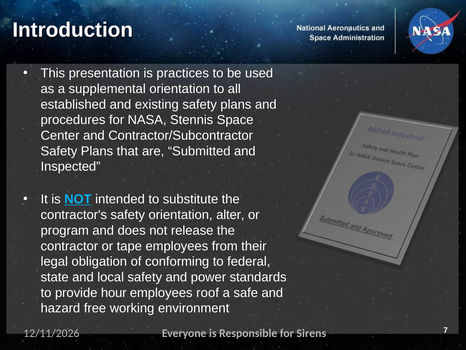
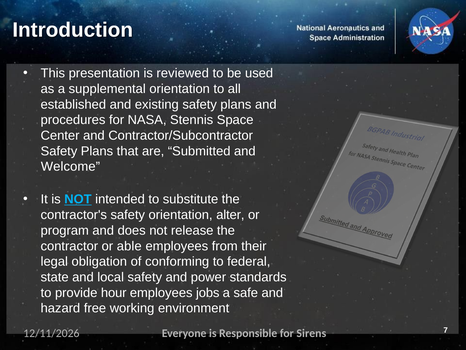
practices: practices -> reviewed
Inspected: Inspected -> Welcome
tape: tape -> able
roof: roof -> jobs
